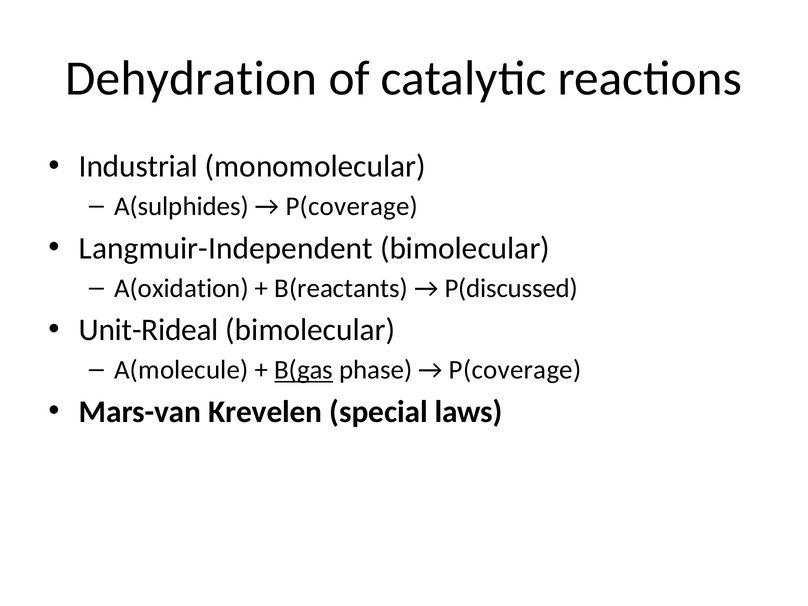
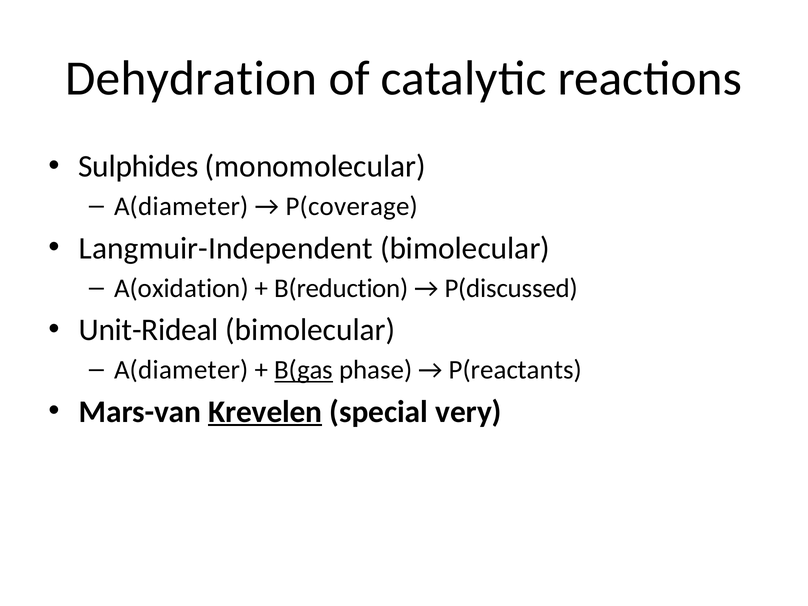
Industrial: Industrial -> Sulphides
A(sulphides at (182, 207): A(sulphides -> A(diameter
B(reactants: B(reactants -> B(reduction
A(molecule at (181, 370): A(molecule -> A(diameter
P(coverage at (515, 370): P(coverage -> P(reactants
Krevelen underline: none -> present
laws: laws -> very
